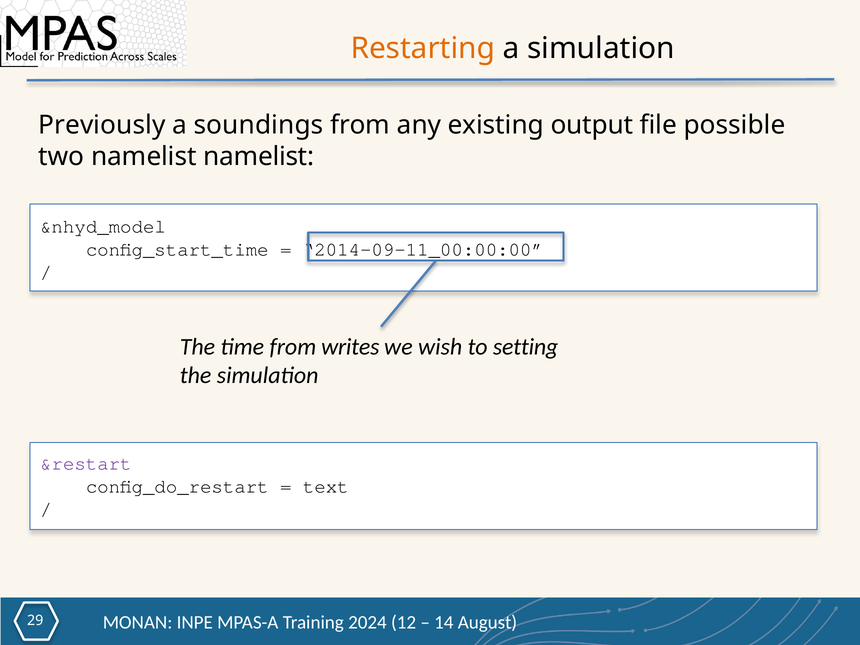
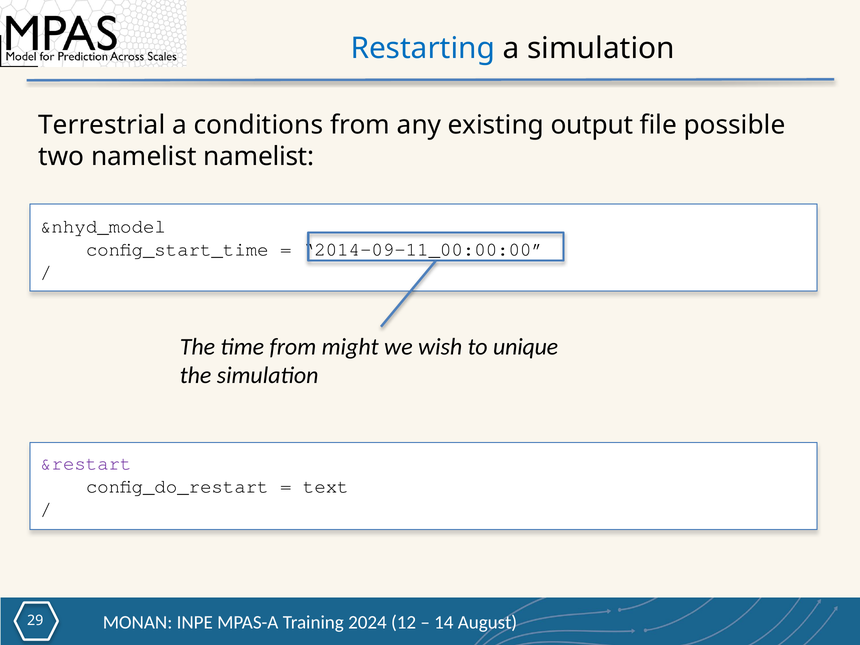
Restarting colour: orange -> blue
Previously: Previously -> Terrestrial
soundings: soundings -> conditions
writes: writes -> might
setting: setting -> unique
